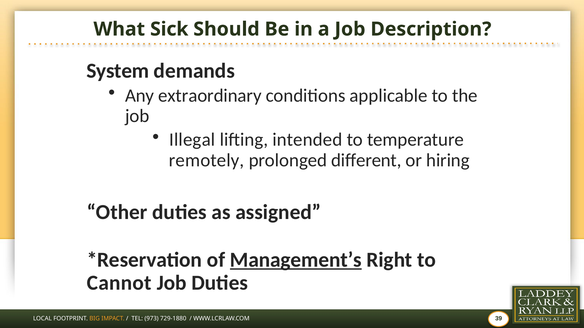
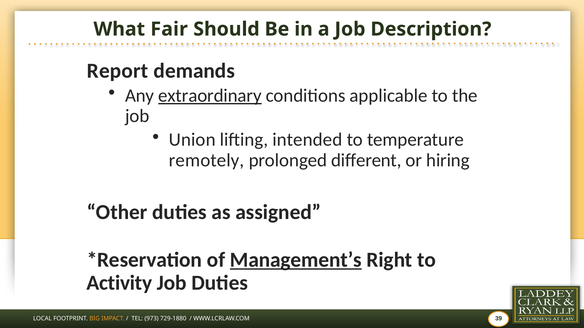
Sick: Sick -> Fair
System: System -> Report
extraordinary underline: none -> present
Illegal: Illegal -> Union
Cannot: Cannot -> Activity
